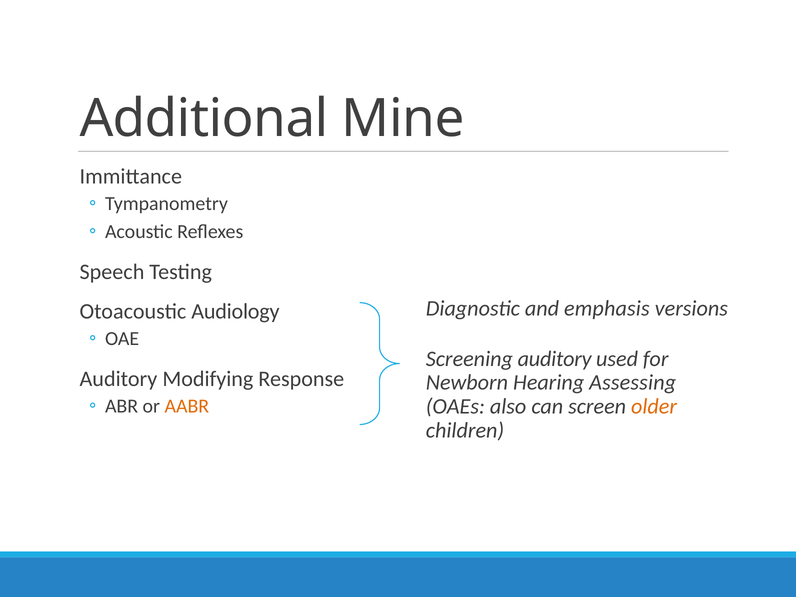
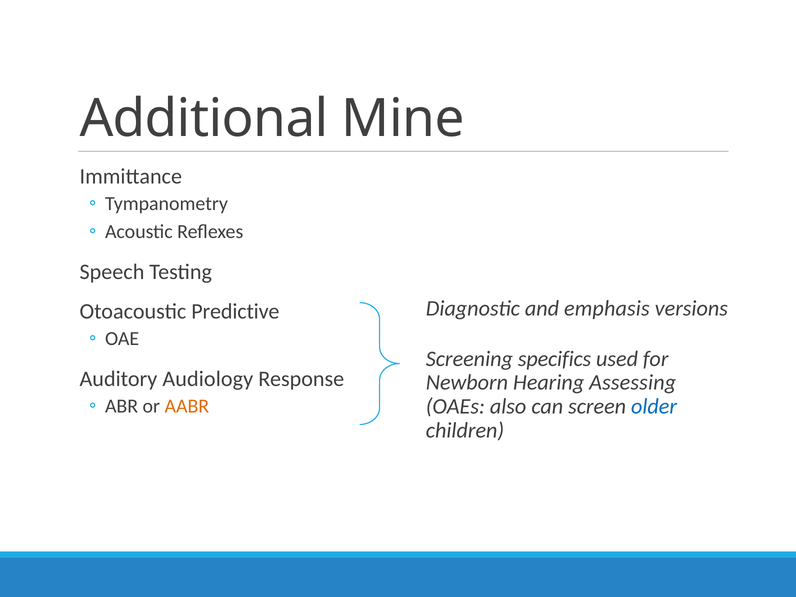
Audiology: Audiology -> Predictive
Screening auditory: auditory -> specifics
Modifying: Modifying -> Audiology
older colour: orange -> blue
